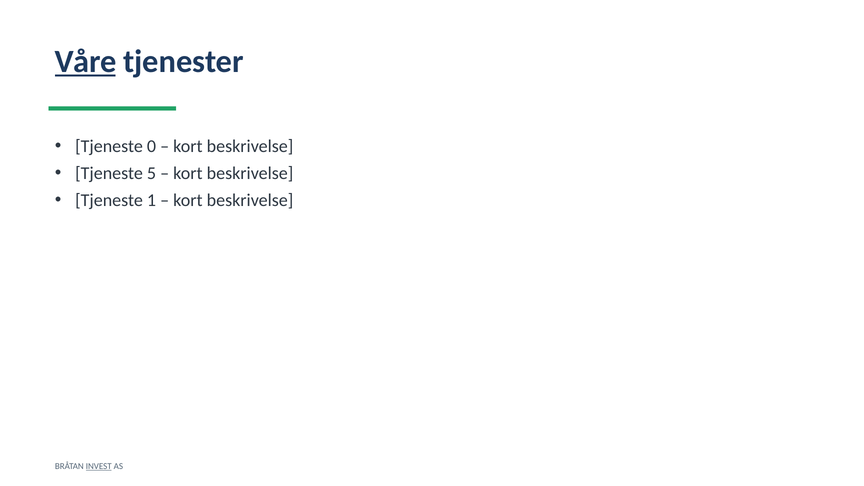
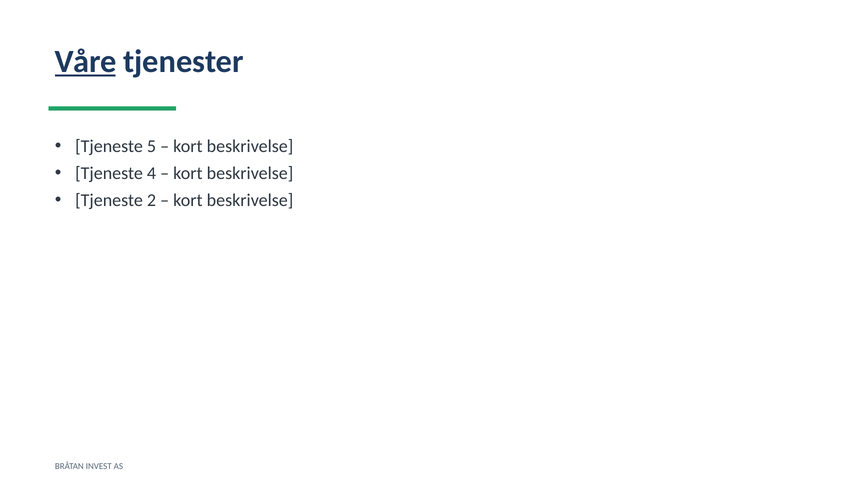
0: 0 -> 5
5: 5 -> 4
1: 1 -> 2
INVEST underline: present -> none
